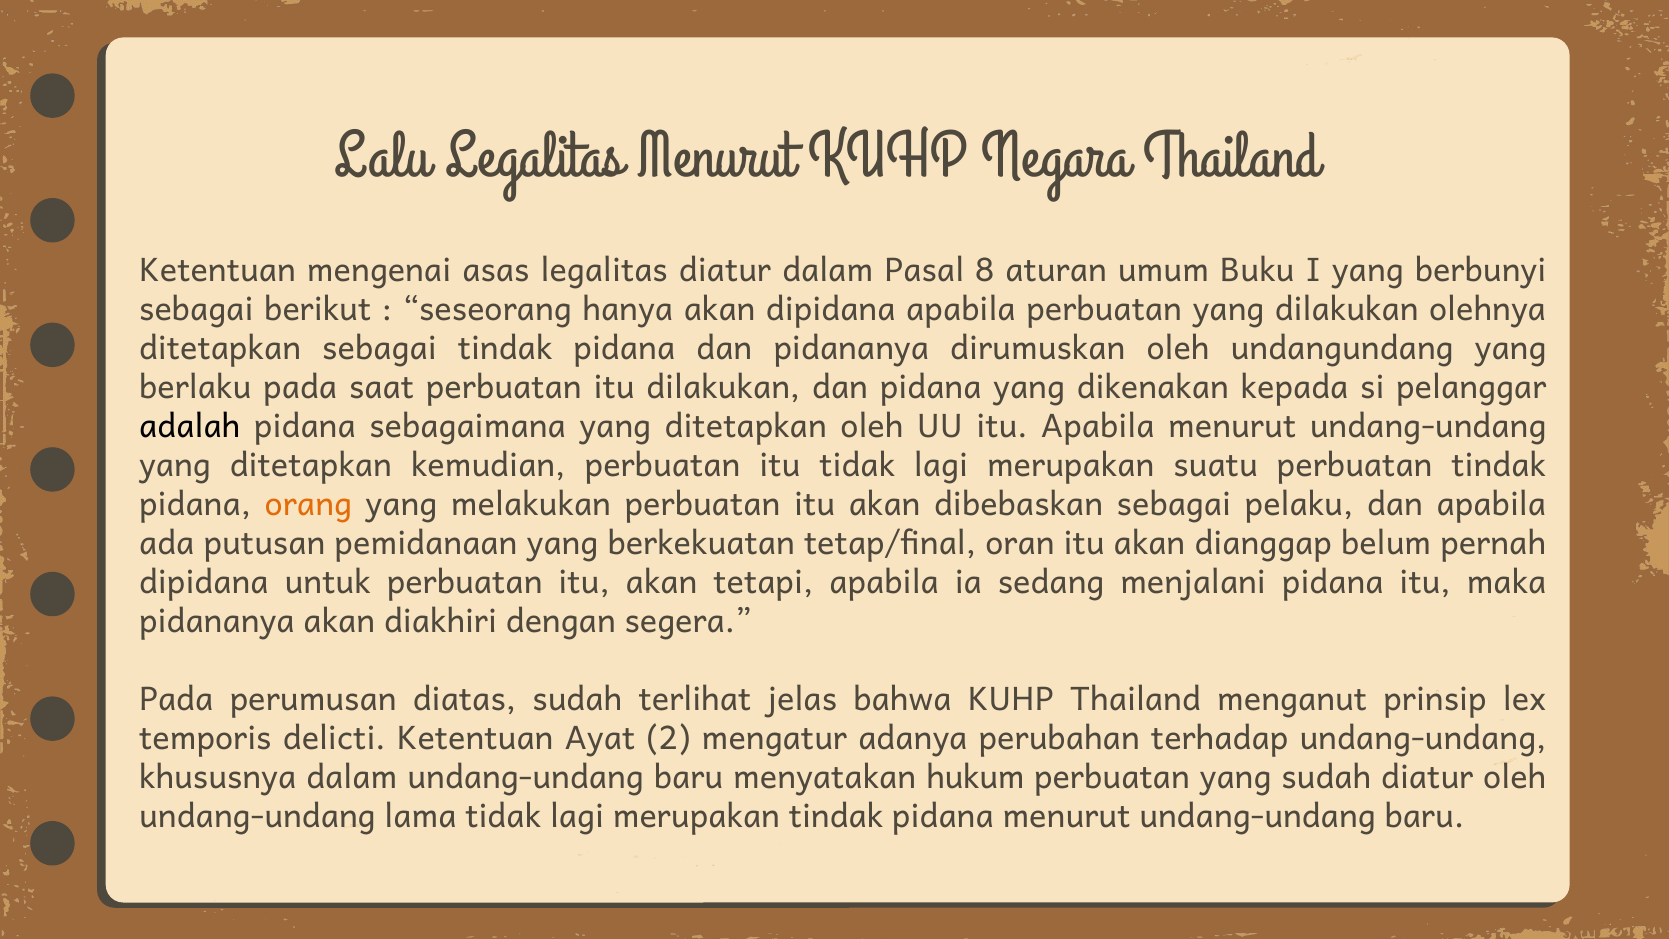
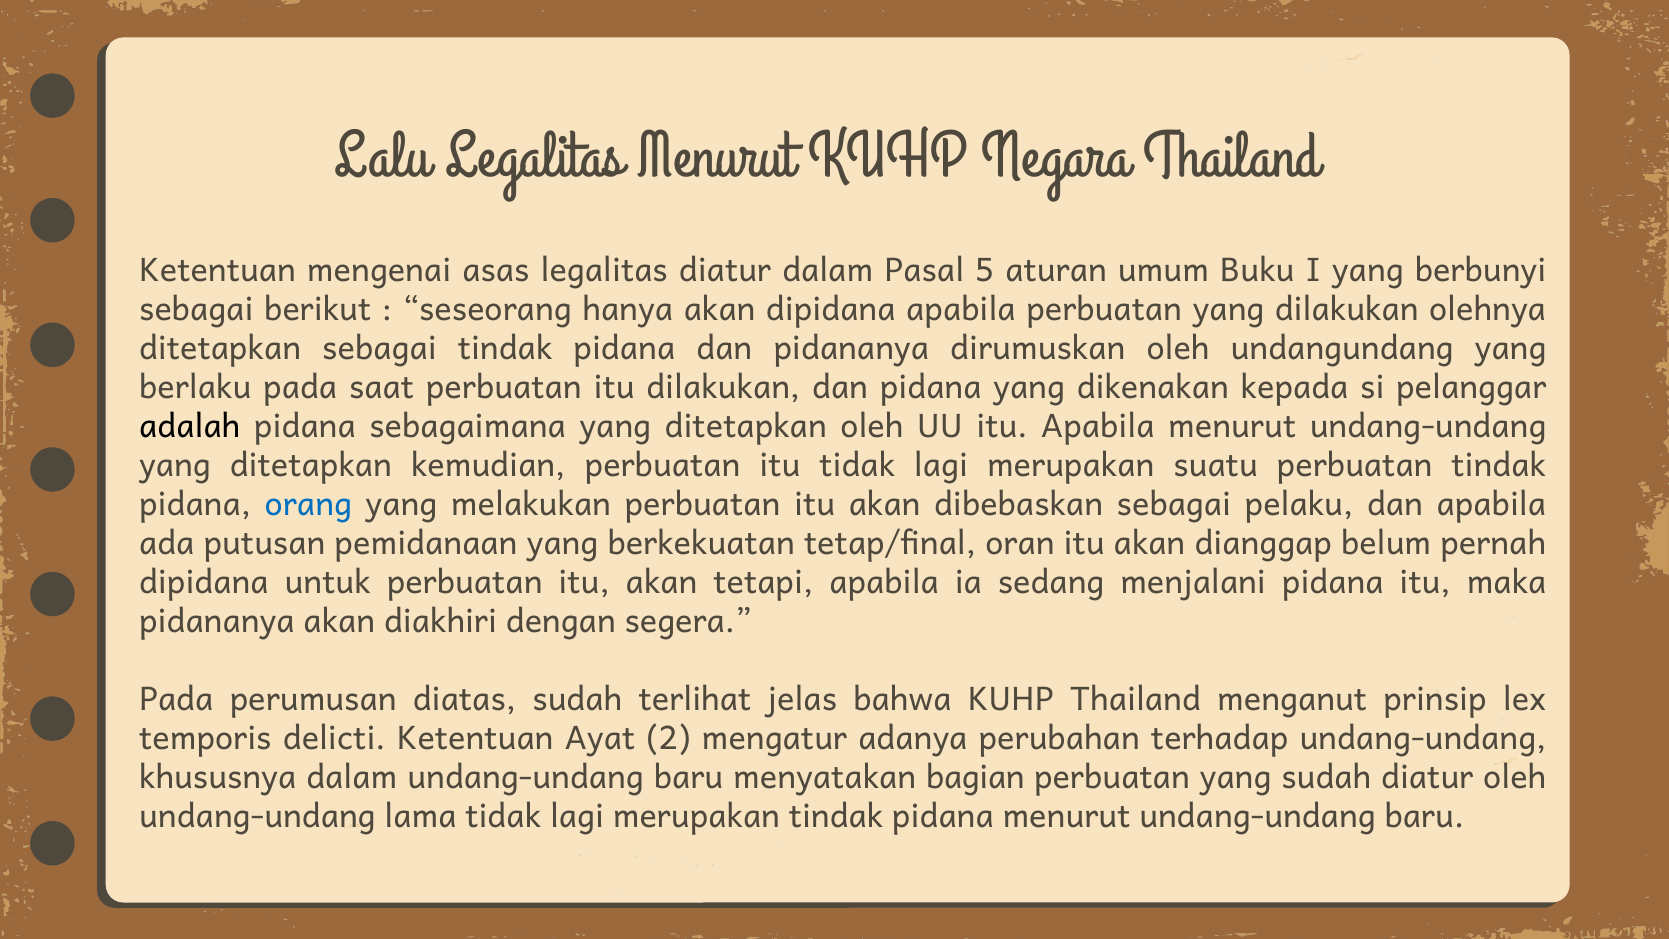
8: 8 -> 5
orang colour: orange -> blue
hukum: hukum -> bagian
